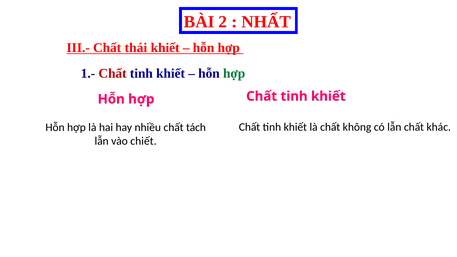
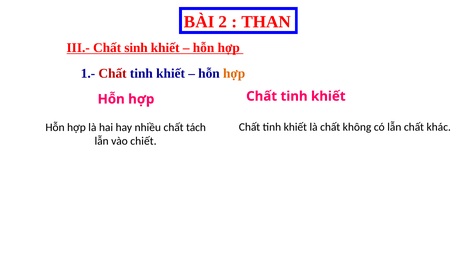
NHẤT: NHẤT -> THAN
thái: thái -> sinh
hợp at (234, 73) colour: green -> orange
